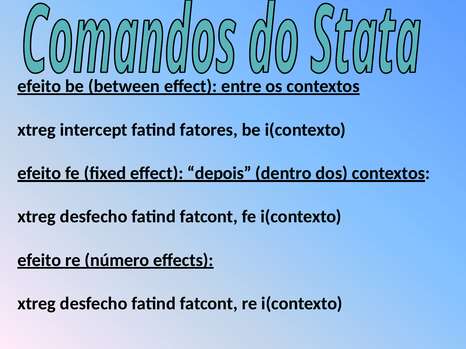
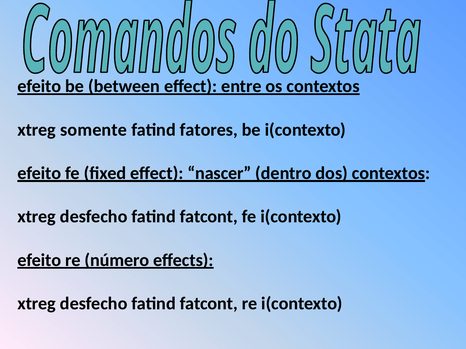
intercept: intercept -> somente
depois: depois -> nascer
